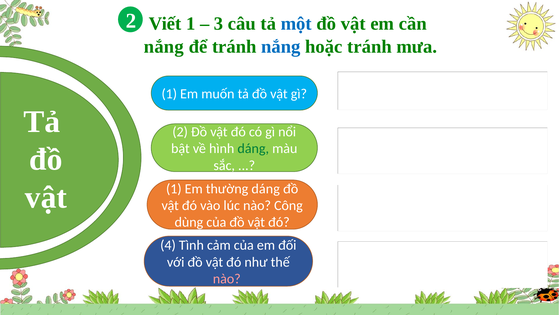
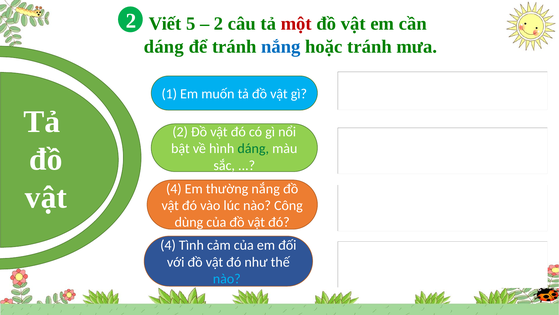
Viết 1: 1 -> 5
3 at (219, 24): 3 -> 2
một colour: blue -> red
nắng at (164, 46): nắng -> dáng
vật 1: 1 -> 4
thường dáng: dáng -> nắng
nào at (227, 278) colour: pink -> light blue
